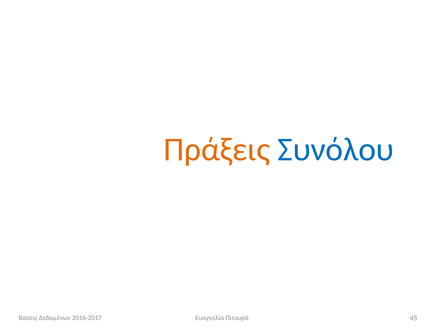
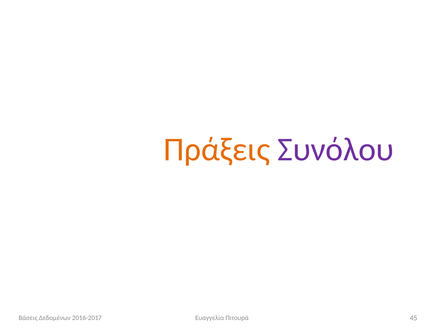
Συνόλου colour: blue -> purple
